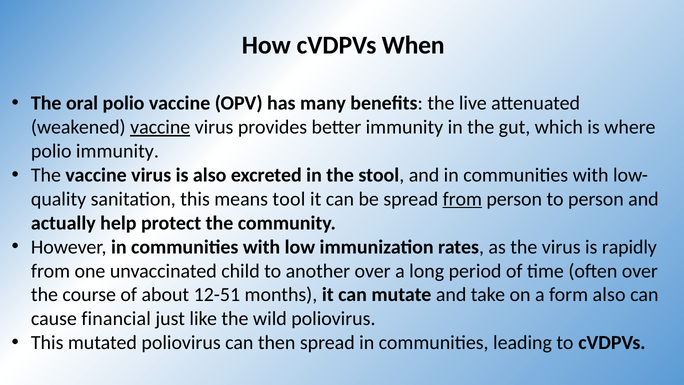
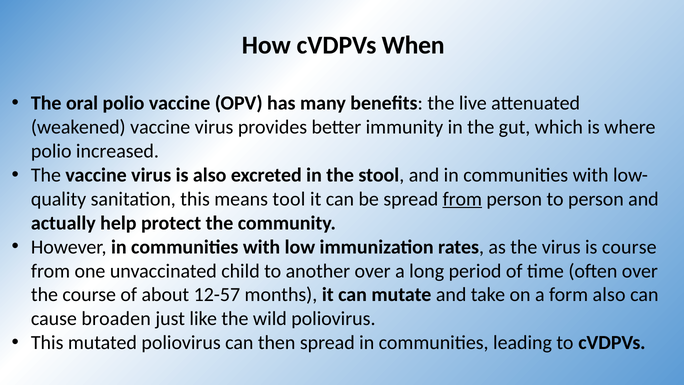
vaccine at (160, 127) underline: present -> none
polio immunity: immunity -> increased
is rapidly: rapidly -> course
12-51: 12-51 -> 12-57
financial: financial -> broaden
